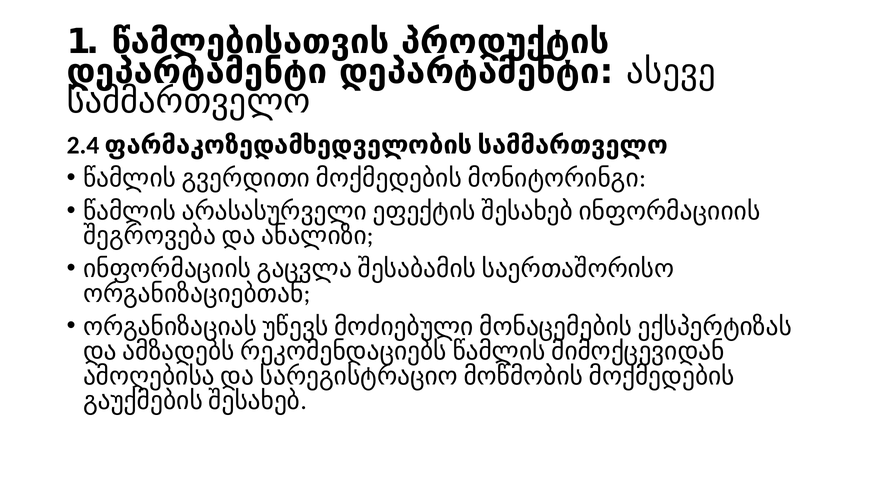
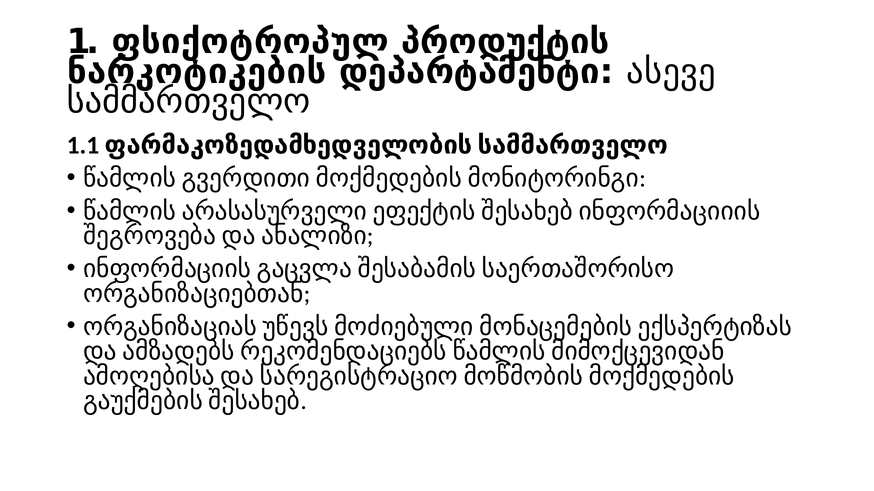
წამლებისათვის: წამლებისათვის -> ფსიქოტროპულ
დეპარტამენტი at (197, 72): დეპარტამენტი -> ნარკოტიკების
2.4: 2.4 -> 1.1
